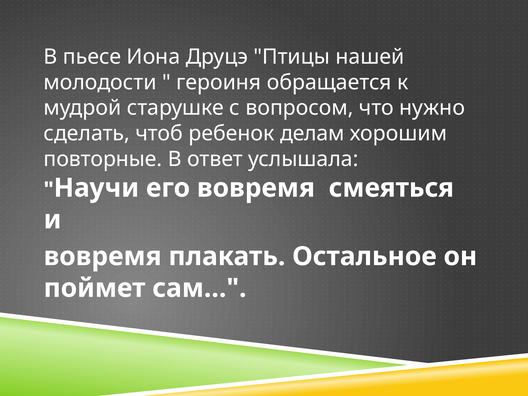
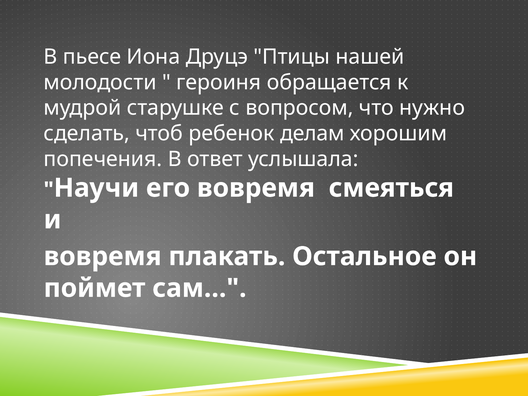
повторные: повторные -> попечения
